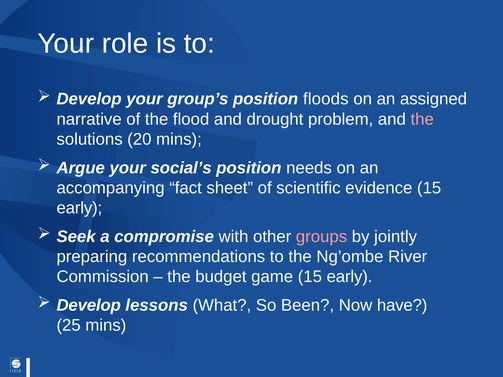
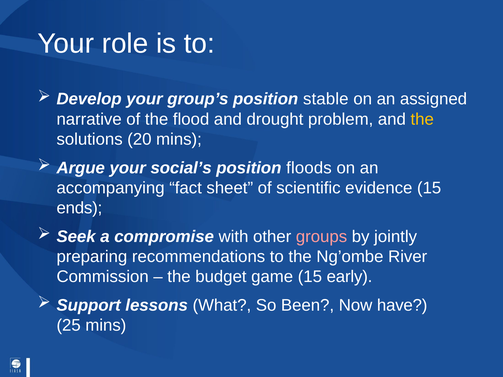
floods: floods -> stable
the at (422, 119) colour: pink -> yellow
needs: needs -> floods
early at (79, 208): early -> ends
Develop at (89, 305): Develop -> Support
